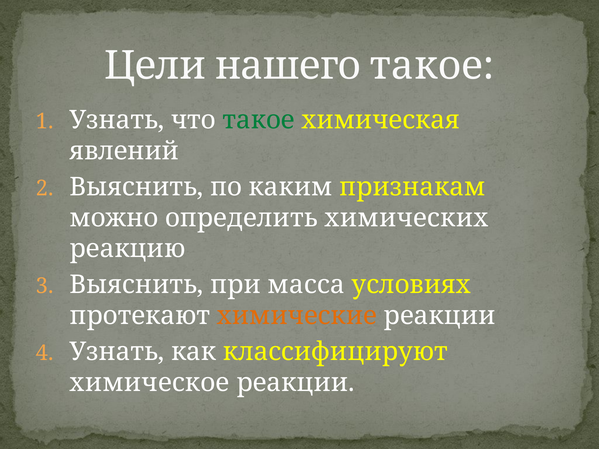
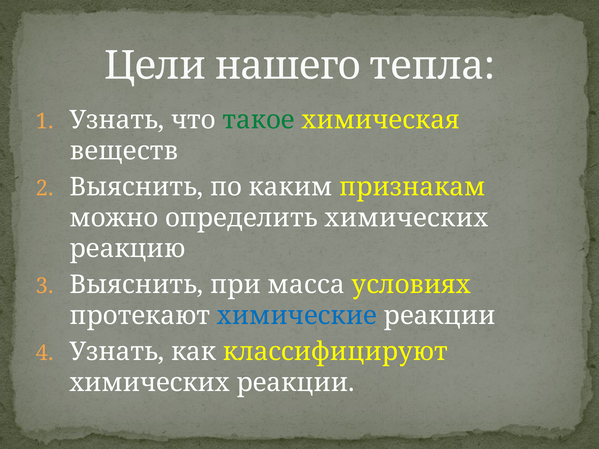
нашего такое: такое -> тепла
явлений: явлений -> веществ
химические colour: orange -> blue
химическое at (149, 383): химическое -> химических
